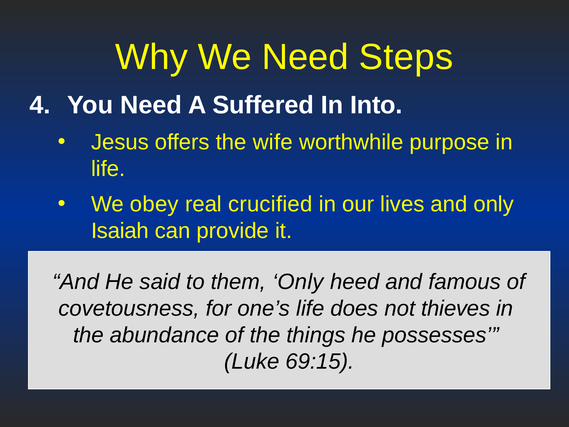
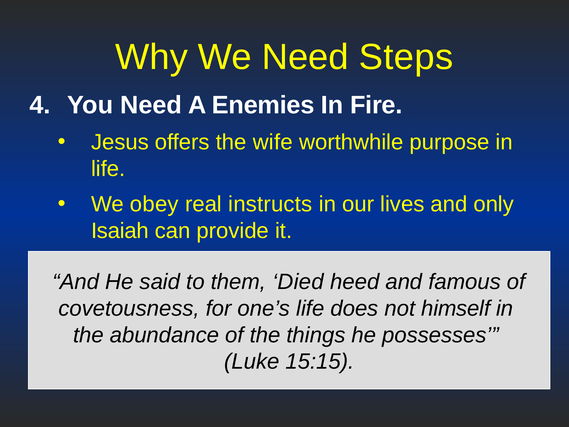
Suffered: Suffered -> Enemies
Into: Into -> Fire
crucified: crucified -> instructs
them Only: Only -> Died
thieves: thieves -> himself
69:15: 69:15 -> 15:15
